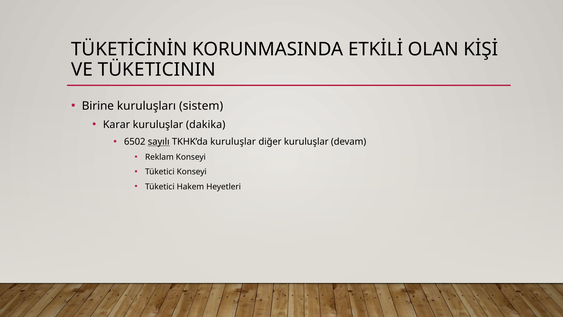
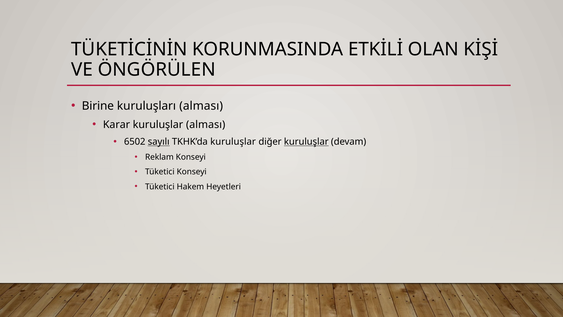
TÜKETICININ: TÜKETICININ -> ÖNGÖRÜLEN
kuruluşları sistem: sistem -> alması
kuruluşlar dakika: dakika -> alması
kuruluşlar at (306, 142) underline: none -> present
